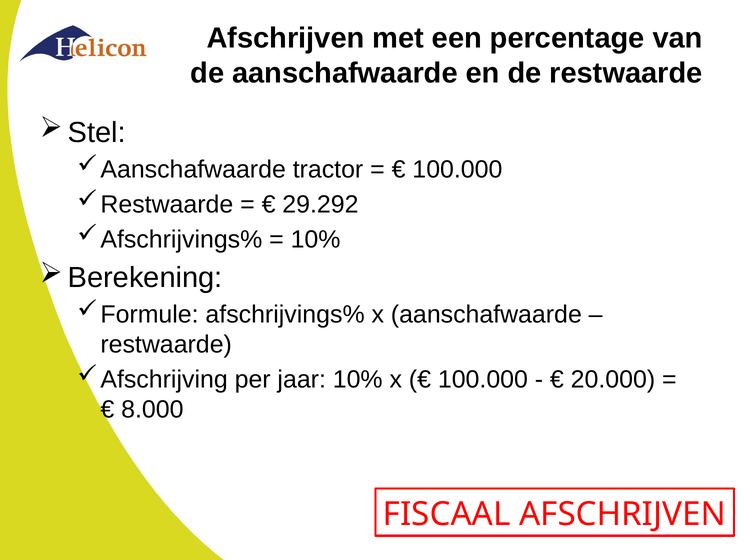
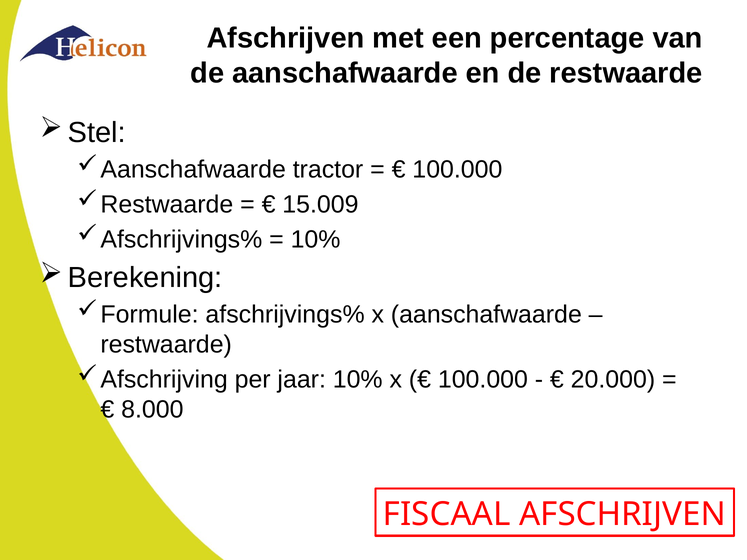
29.292: 29.292 -> 15.009
